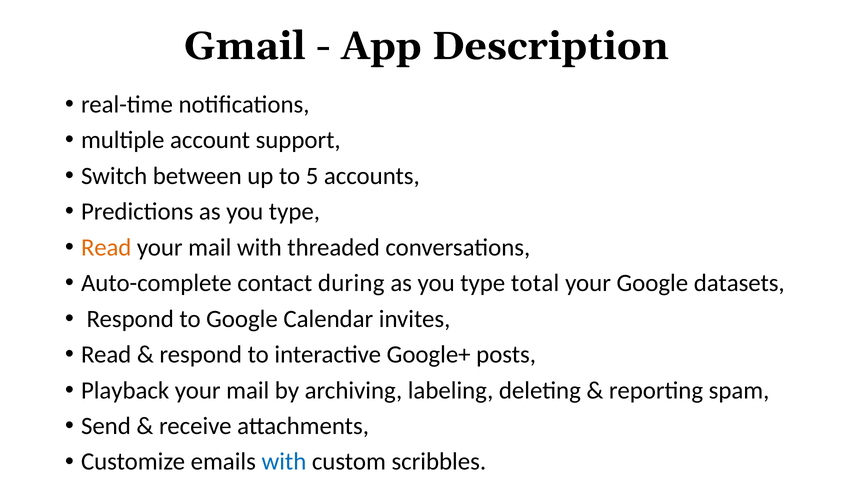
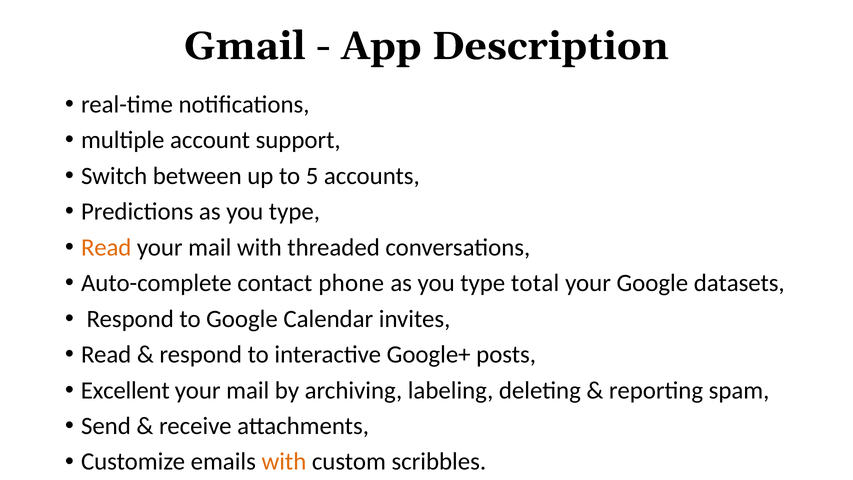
during: during -> phone
Playback: Playback -> Excellent
with at (284, 462) colour: blue -> orange
